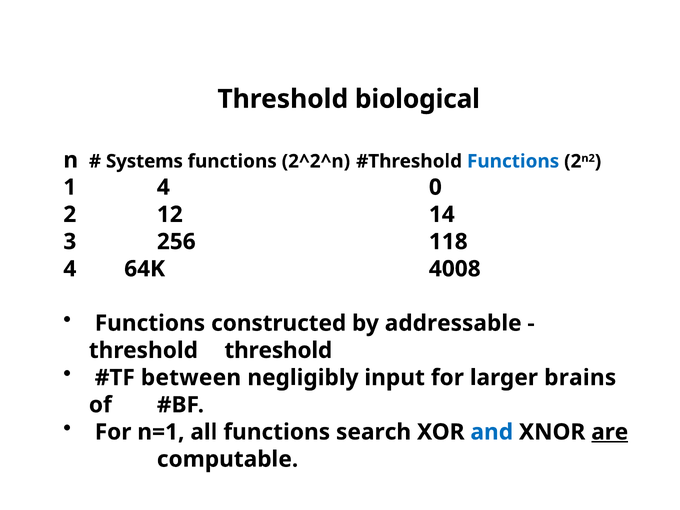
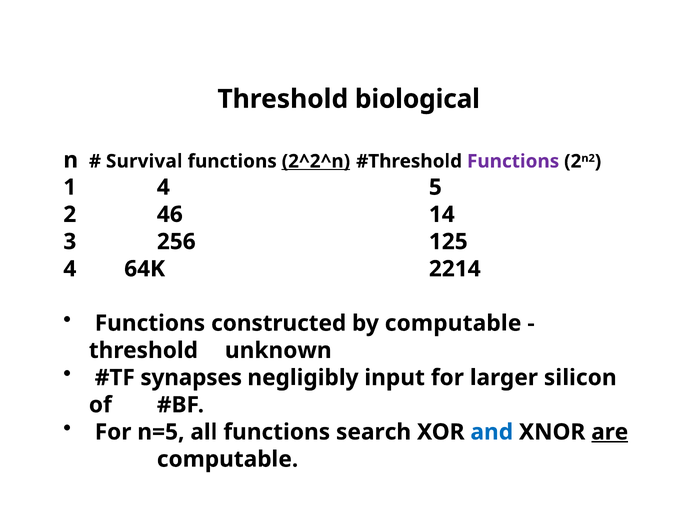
Systems: Systems -> Survival
2^2^n underline: none -> present
Functions at (513, 161) colour: blue -> purple
0: 0 -> 5
12: 12 -> 46
118: 118 -> 125
4008: 4008 -> 2214
by addressable: addressable -> computable
threshold threshold: threshold -> unknown
between: between -> synapses
brains: brains -> silicon
n=1: n=1 -> n=5
